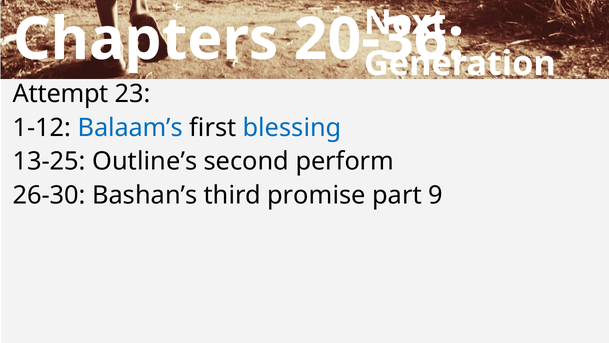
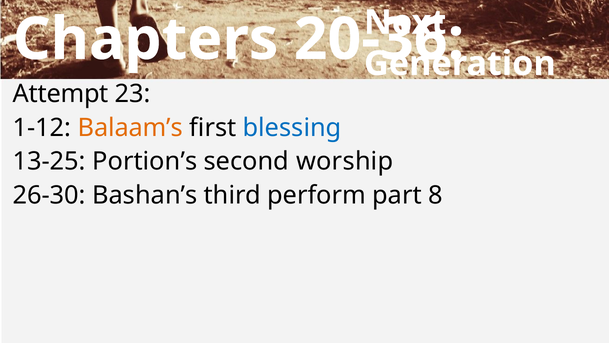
Balaam’s colour: blue -> orange
Outline’s: Outline’s -> Portion’s
perform: perform -> worship
promise: promise -> perform
9: 9 -> 8
